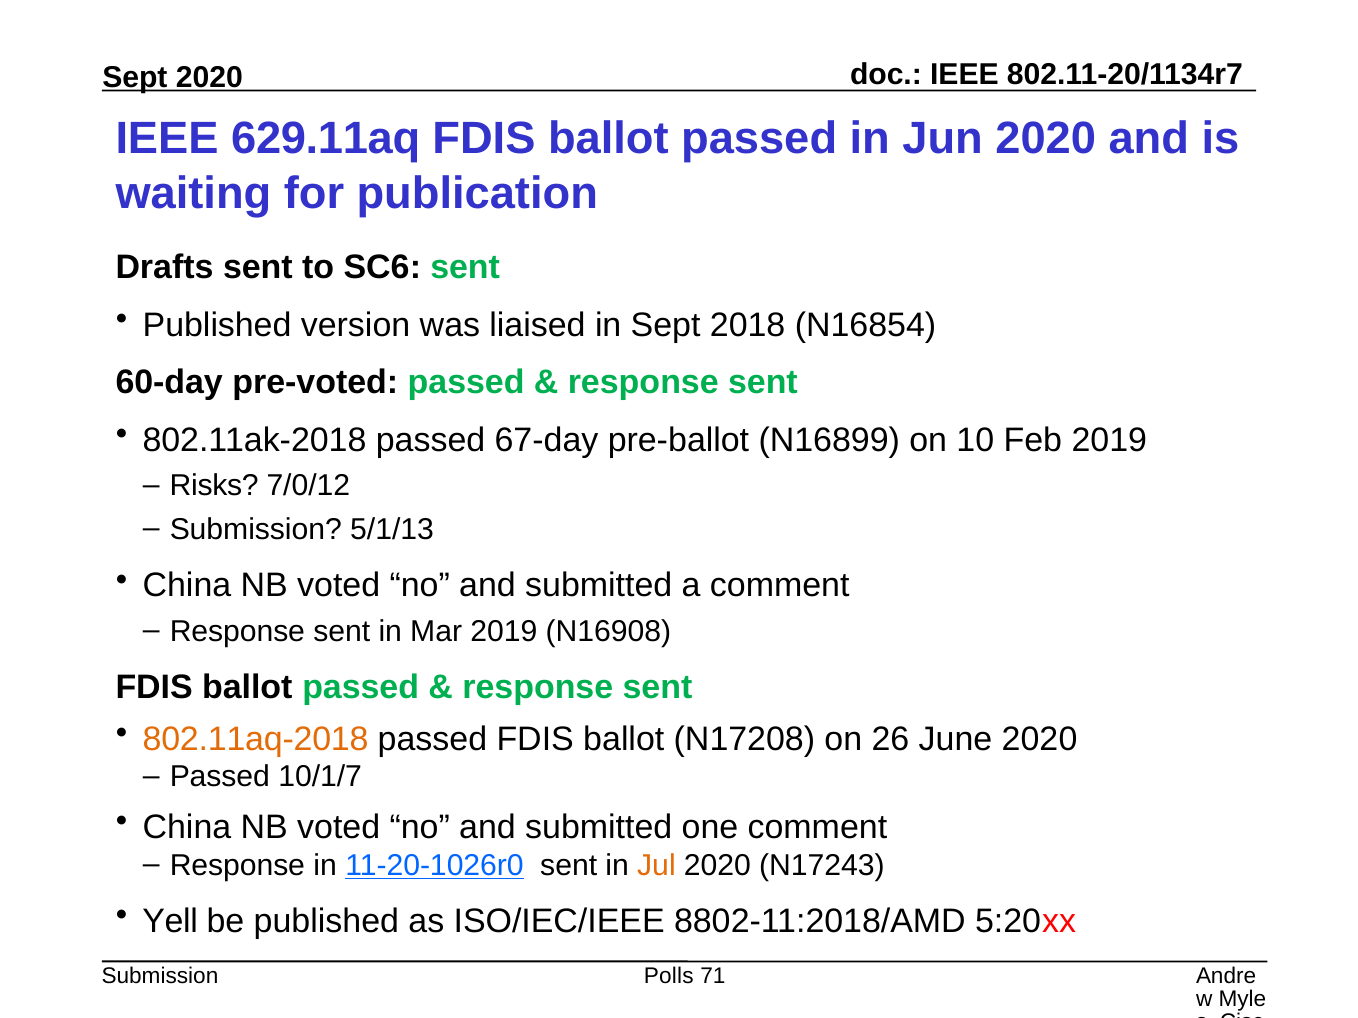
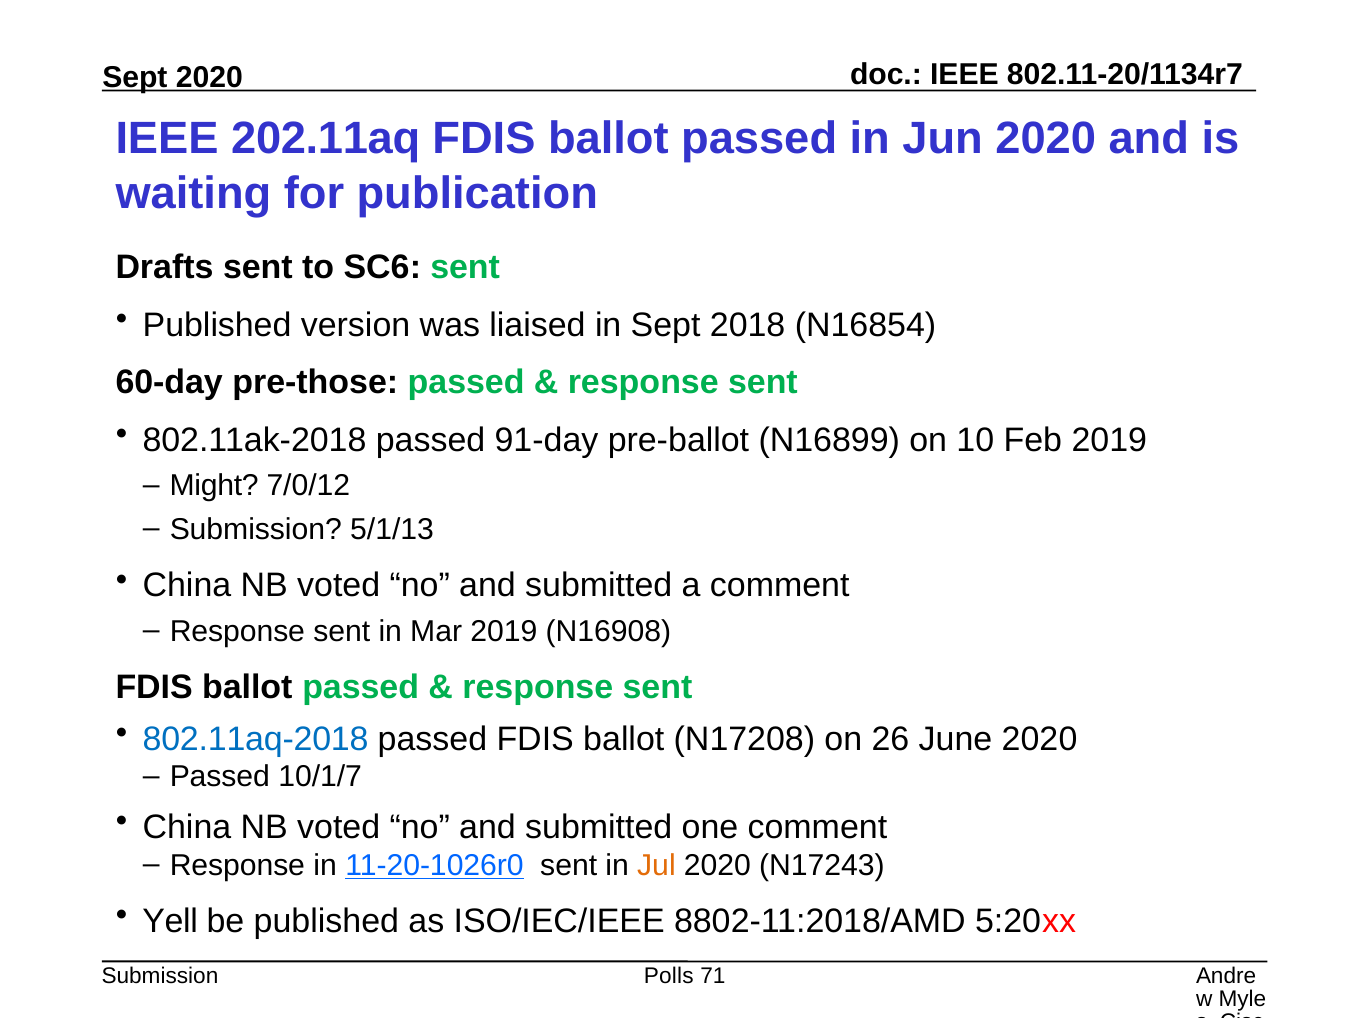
629.11aq: 629.11aq -> 202.11aq
pre-voted: pre-voted -> pre-those
67-day: 67-day -> 91-day
Risks: Risks -> Might
802.11aq-2018 colour: orange -> blue
